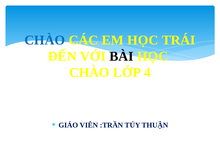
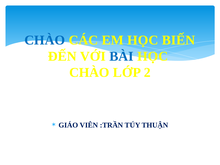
TRÁI: TRÁI -> BIẾN
BÀI colour: black -> blue
4: 4 -> 2
